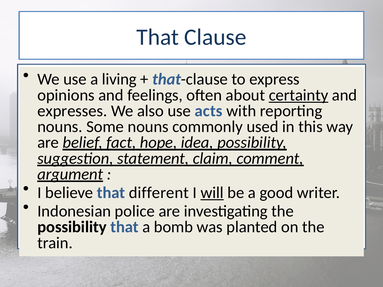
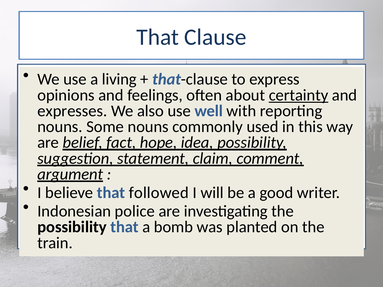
acts: acts -> well
different: different -> followed
will at (212, 193) underline: present -> none
